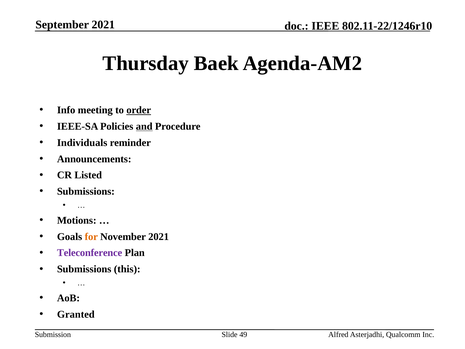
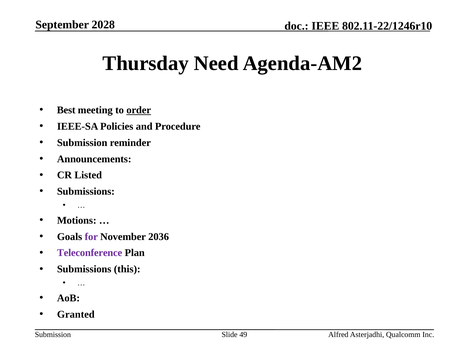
September 2021: 2021 -> 2028
Baek: Baek -> Need
Info: Info -> Best
and underline: present -> none
Individuals at (82, 143): Individuals -> Submission
for colour: orange -> purple
November 2021: 2021 -> 2036
